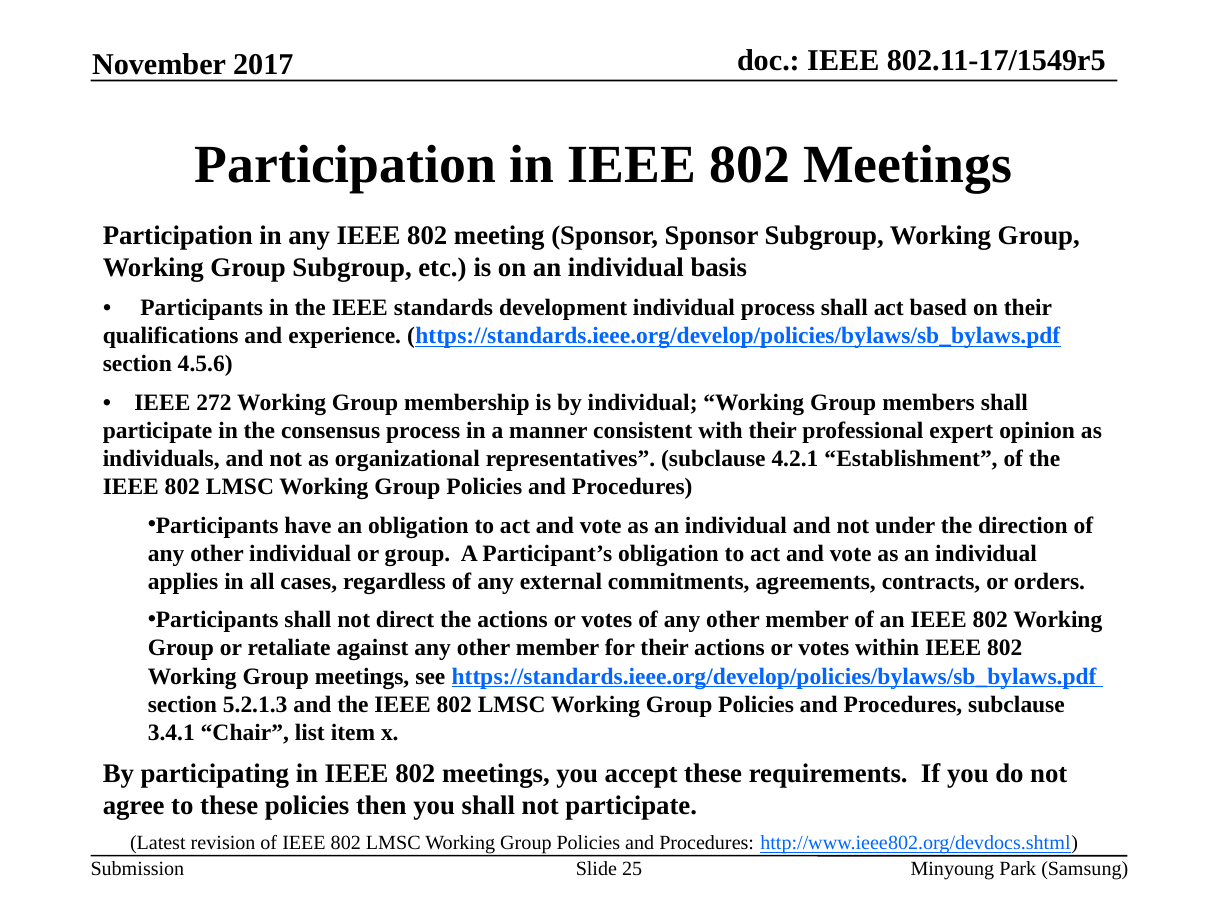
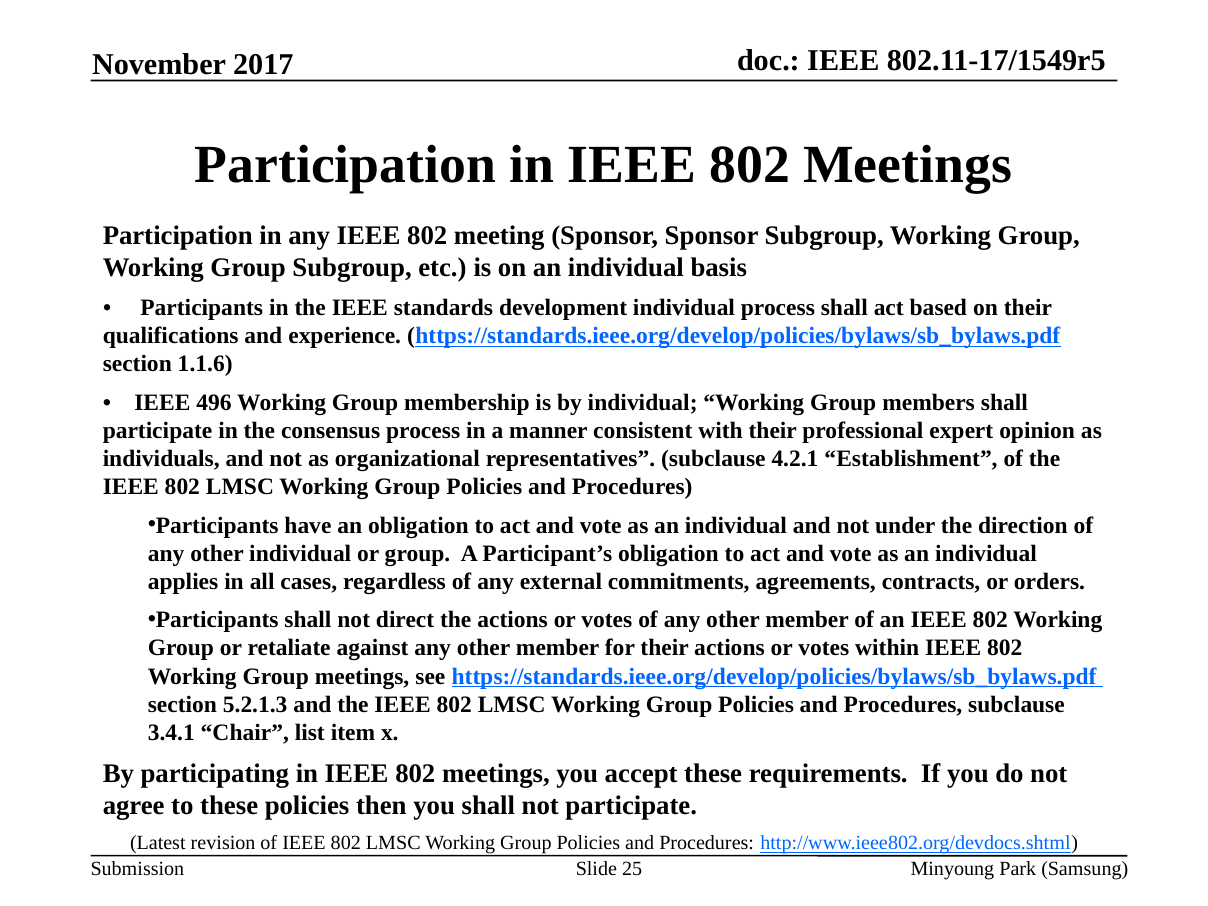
4.5.6: 4.5.6 -> 1.1.6
272: 272 -> 496
